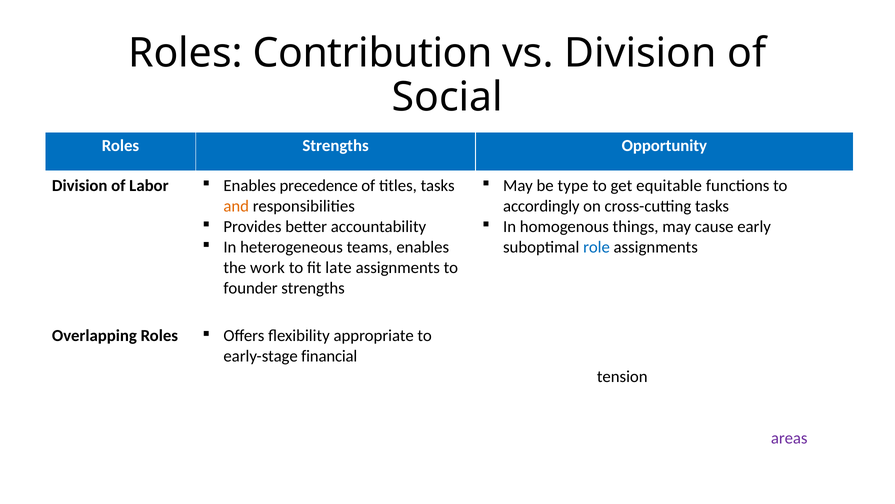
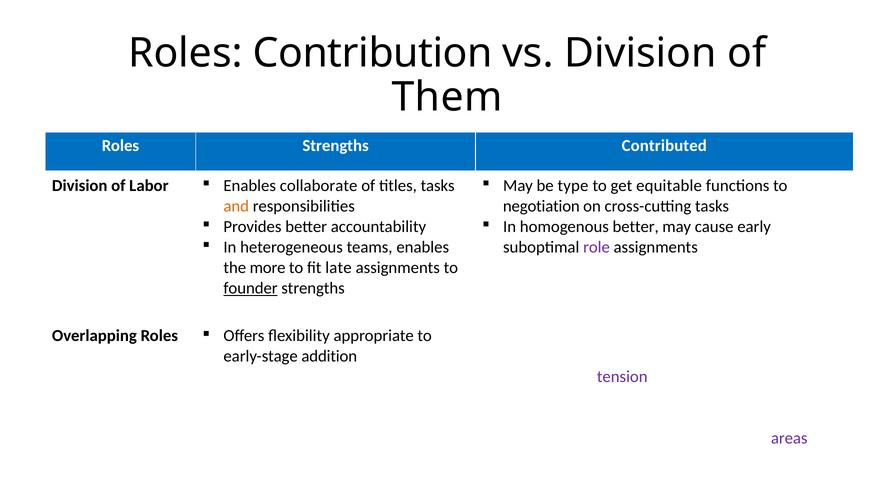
Social: Social -> Them
Opportunity: Opportunity -> Contributed
precedence: precedence -> collaborate
accordingly: accordingly -> negotiation
homogenous things: things -> better
role colour: blue -> purple
work: work -> more
founder underline: none -> present
financial: financial -> addition
tension colour: black -> purple
